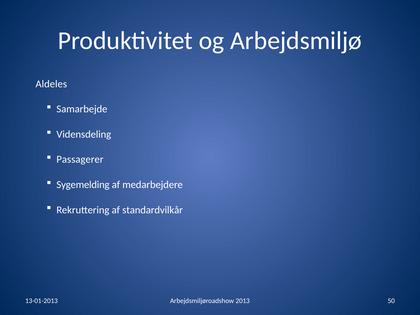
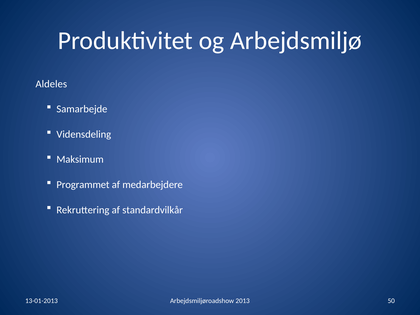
Passagerer: Passagerer -> Maksimum
Sygemelding: Sygemelding -> Programmet
